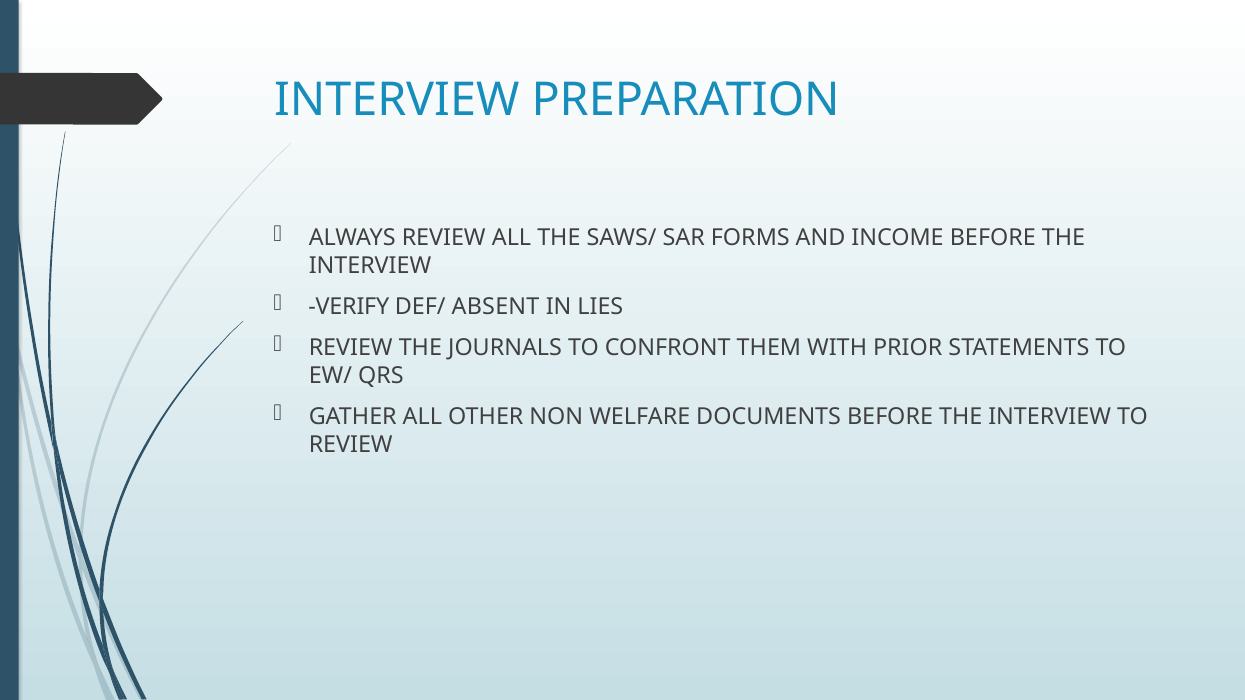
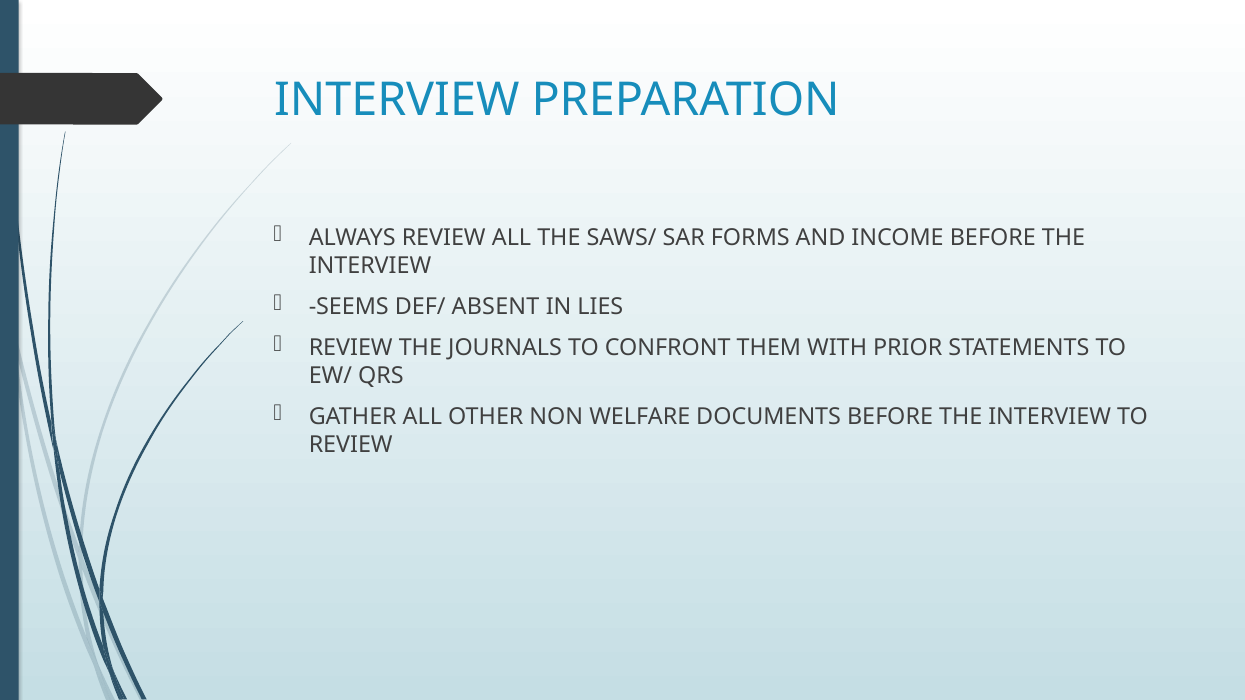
VERIFY: VERIFY -> SEEMS
